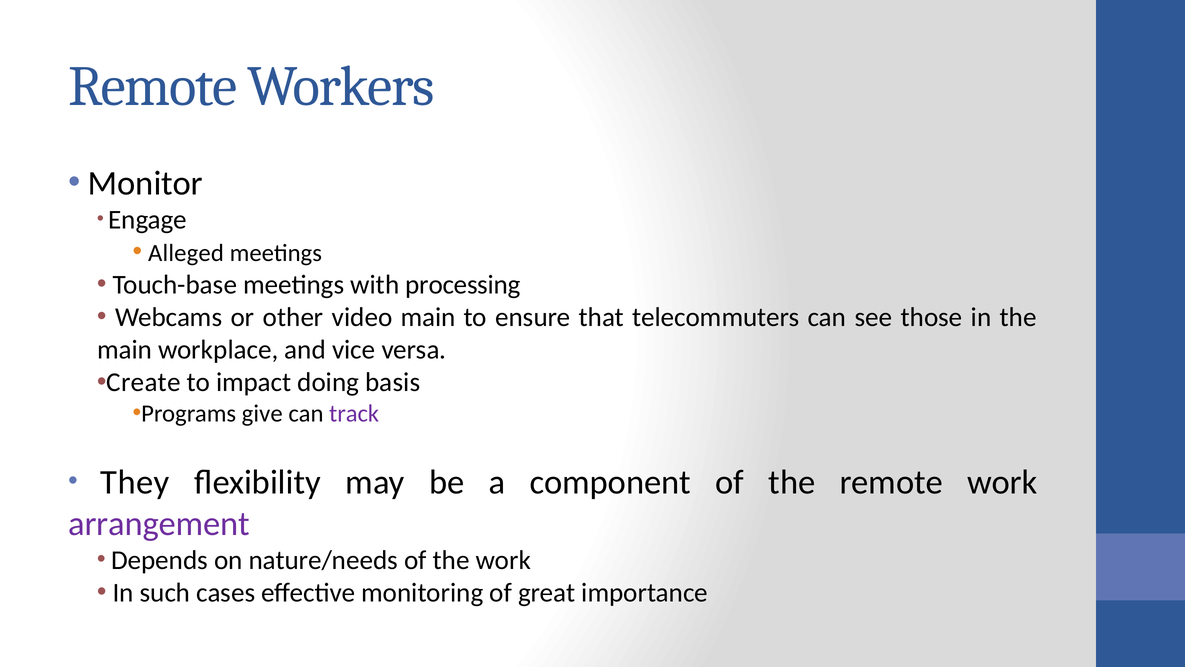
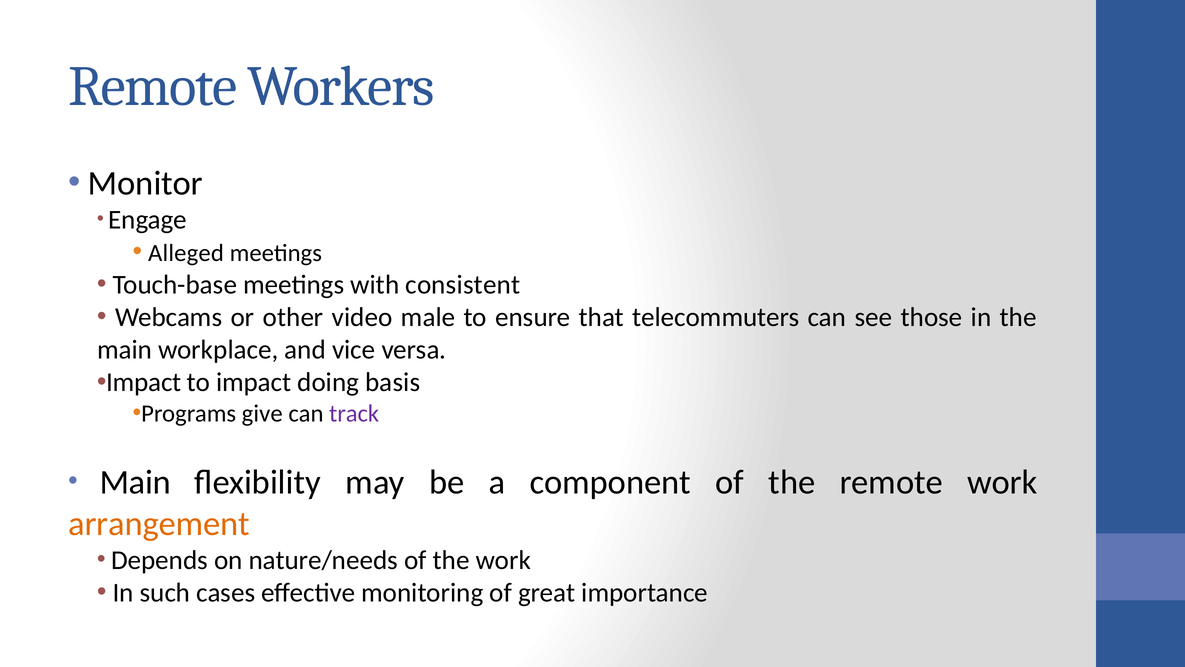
processing: processing -> consistent
video main: main -> male
Create at (144, 382): Create -> Impact
They at (135, 482): They -> Main
arrangement colour: purple -> orange
